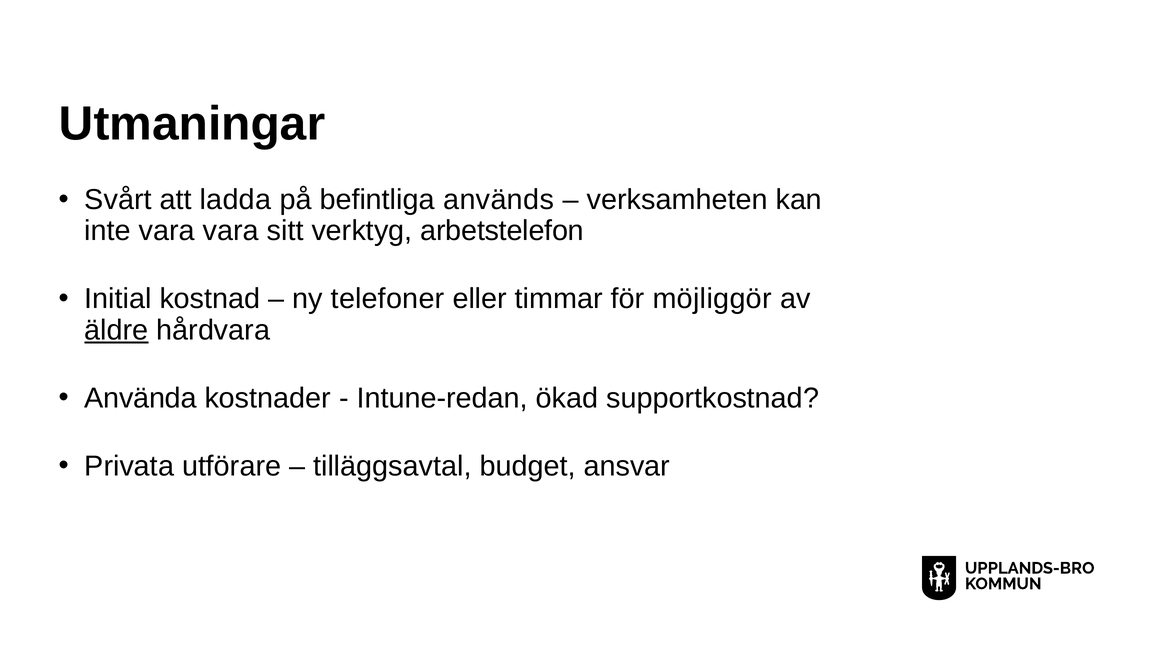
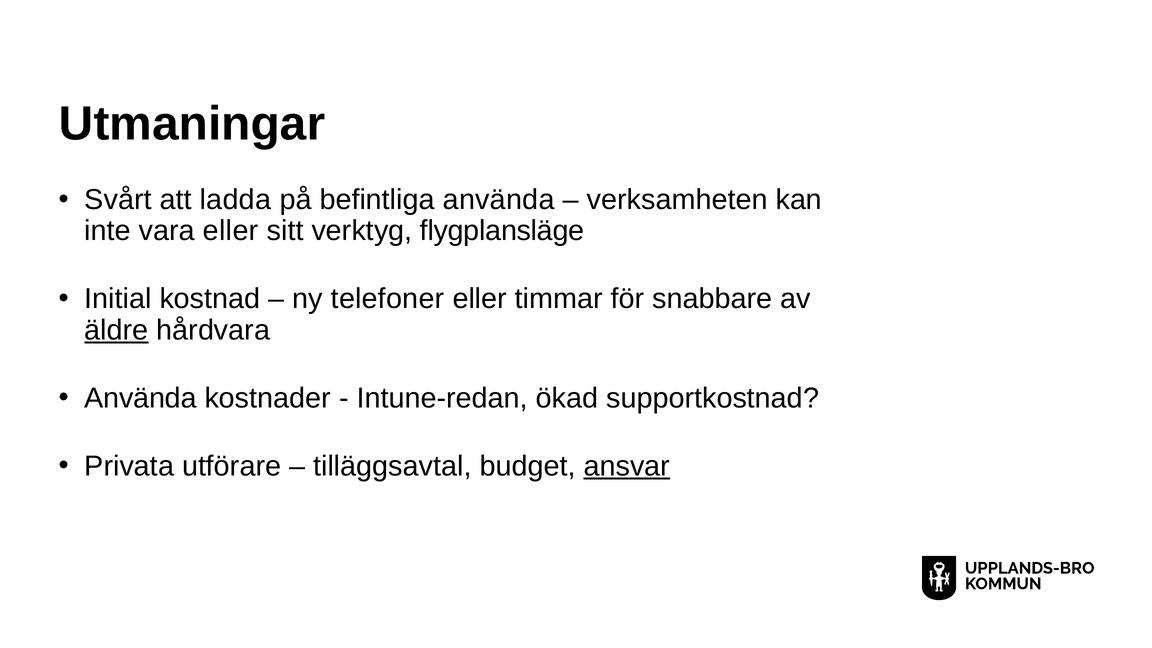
befintliga används: används -> använda
vara vara: vara -> eller
arbetstelefon: arbetstelefon -> flygplansläge
möjliggör: möjliggör -> snabbare
ansvar underline: none -> present
